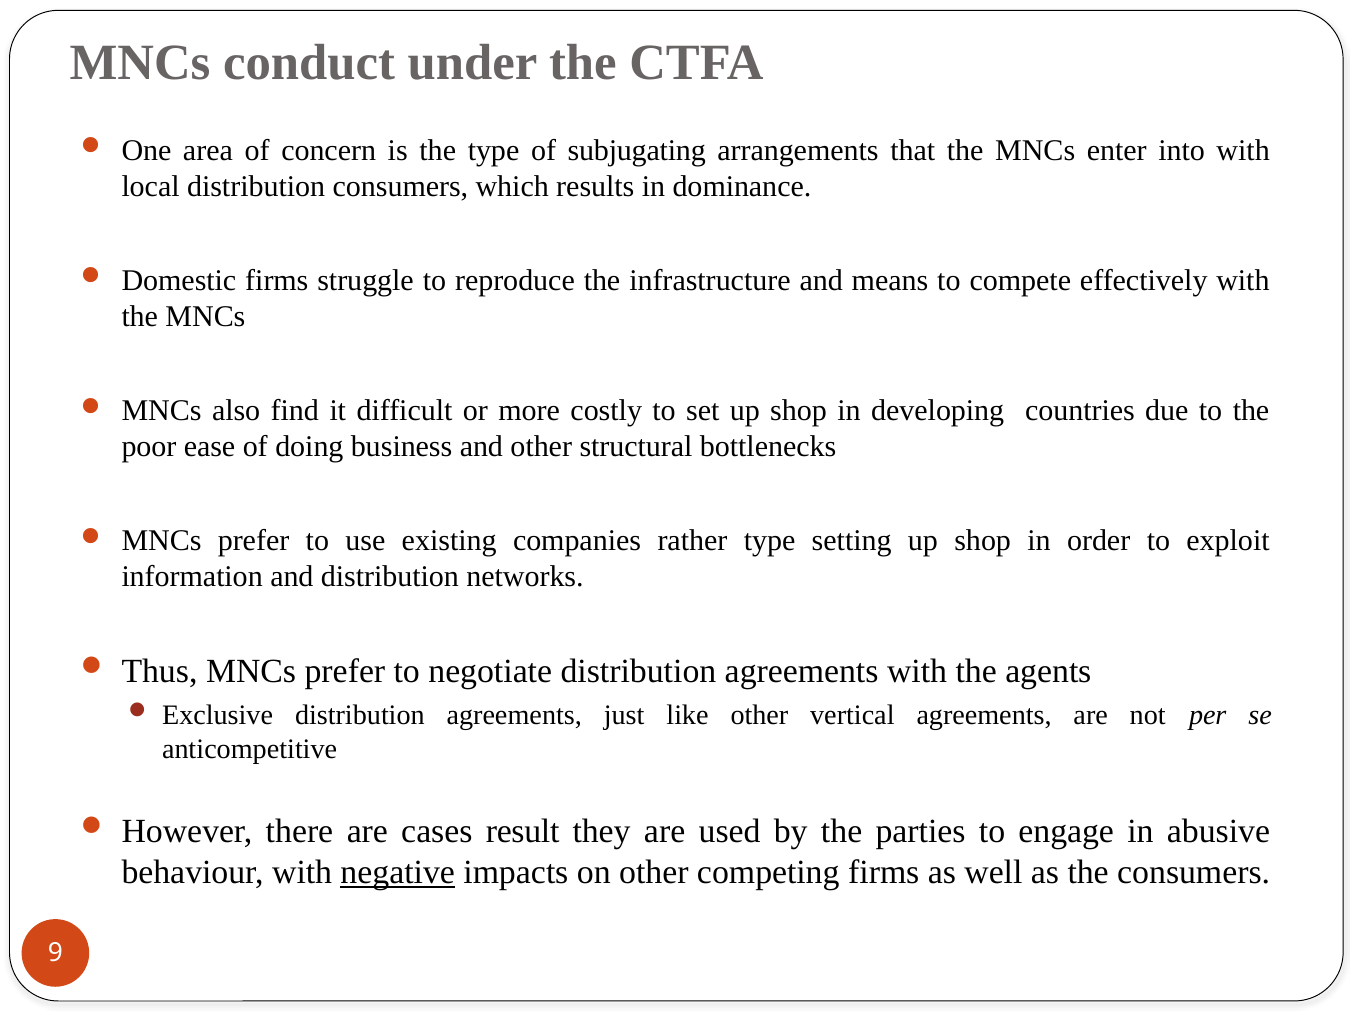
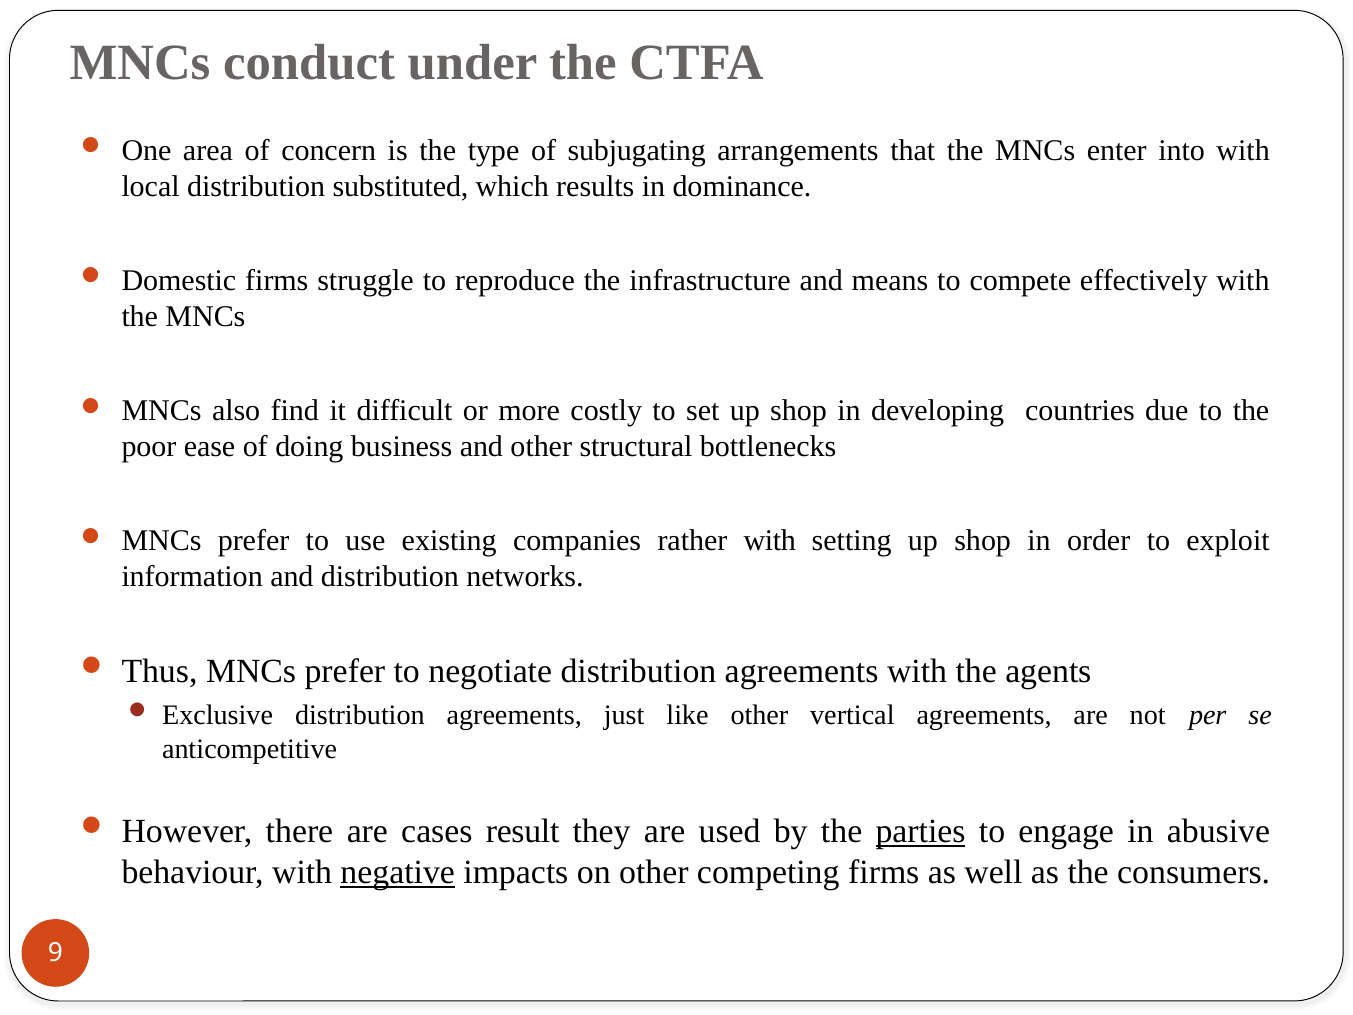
distribution consumers: consumers -> substituted
rather type: type -> with
parties underline: none -> present
